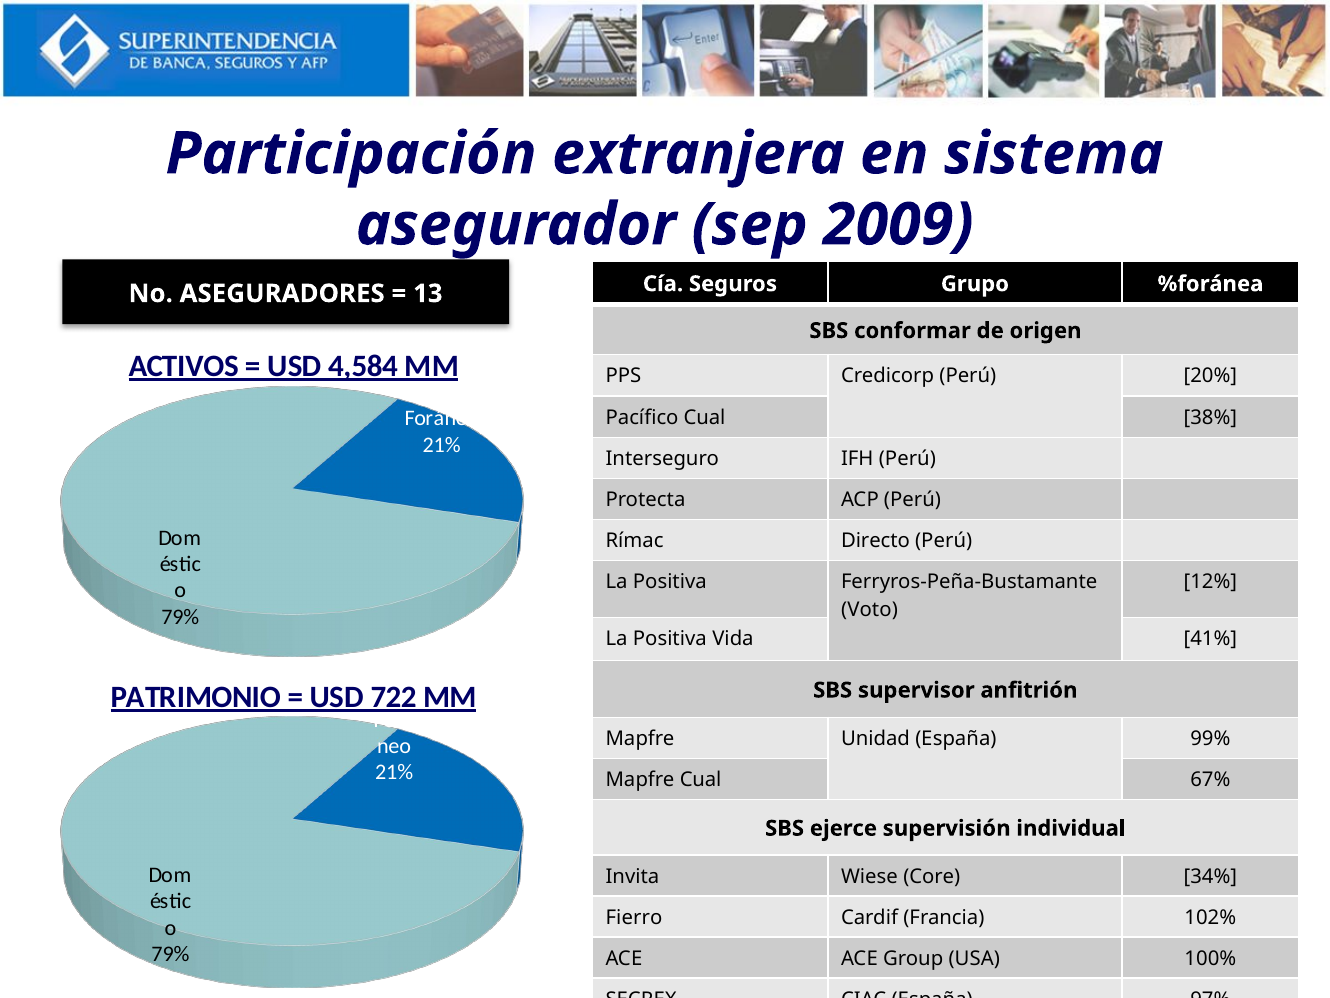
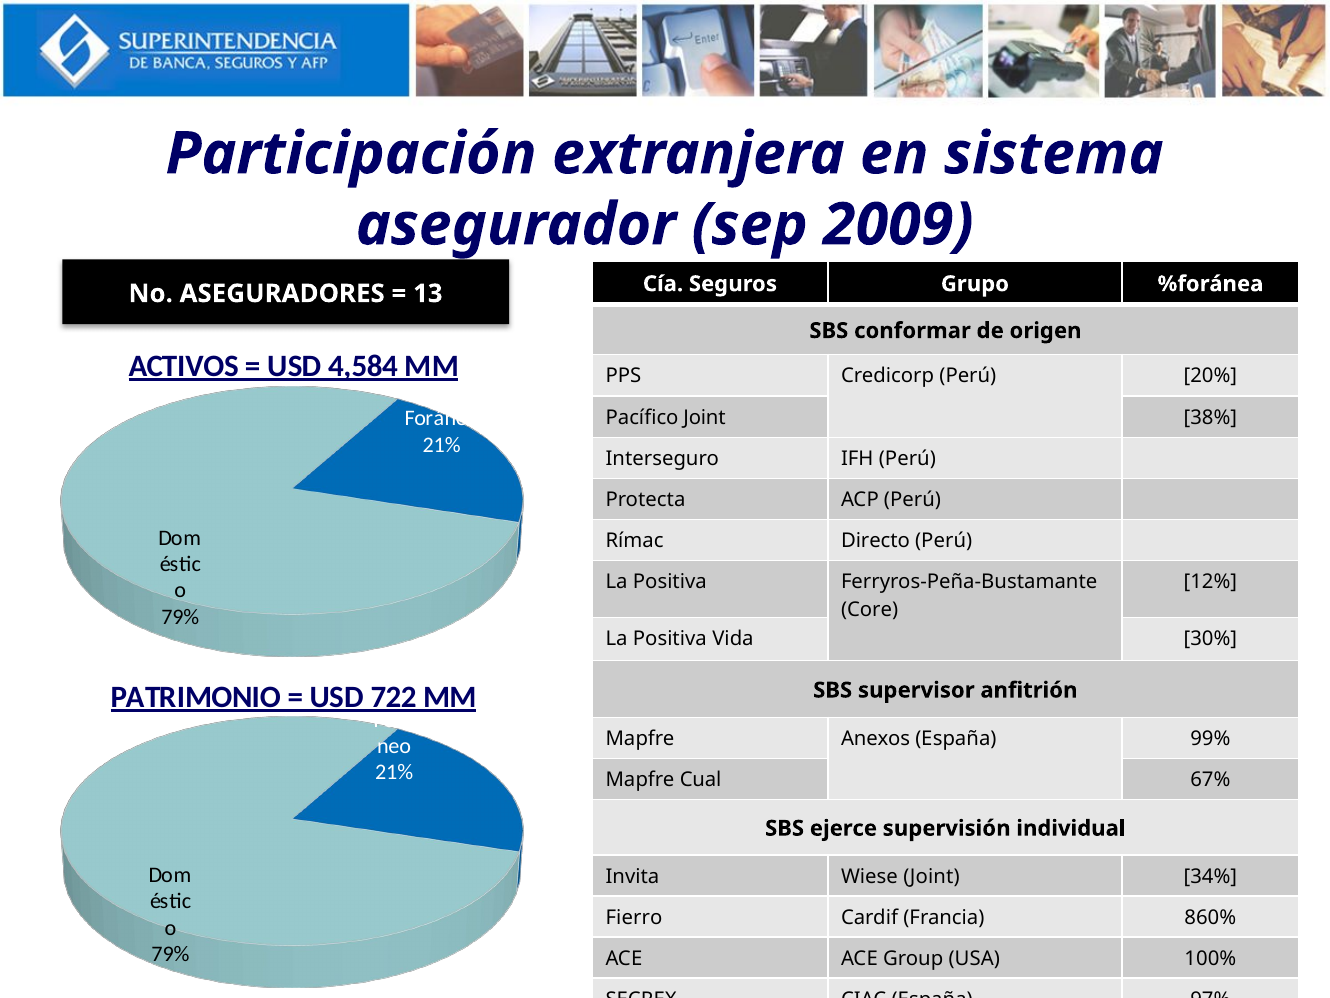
Pacífico Cual: Cual -> Joint
Voto: Voto -> Core
41%: 41% -> 30%
Unidad: Unidad -> Anexos
Wiese Core: Core -> Joint
102%: 102% -> 860%
